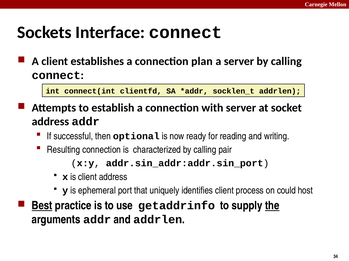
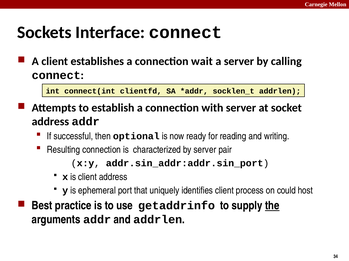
plan: plan -> wait
characterized by calling: calling -> server
Best underline: present -> none
